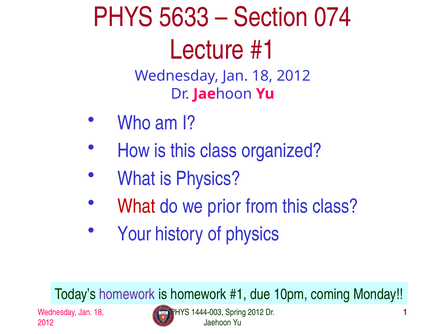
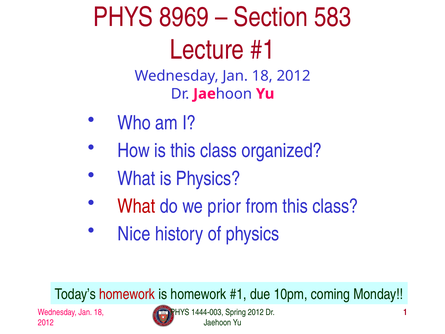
5633: 5633 -> 8969
074: 074 -> 583
Your: Your -> Nice
homework at (127, 294) colour: purple -> red
